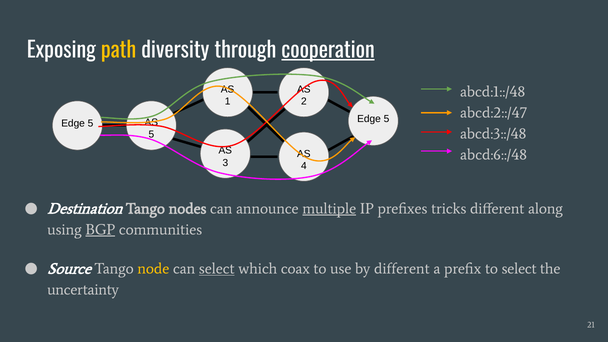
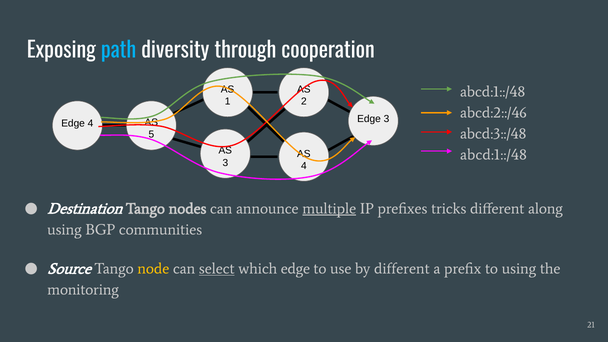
path colour: yellow -> light blue
cooperation underline: present -> none
abcd:2::/47: abcd:2::/47 -> abcd:2::/46
5 at (386, 119): 5 -> 3
5 at (91, 124): 5 -> 4
abcd:6::/48 at (494, 155): abcd:6::/48 -> abcd:1::/48
BGP underline: present -> none
which coax: coax -> edge
to select: select -> using
uncertainty: uncertainty -> monitoring
